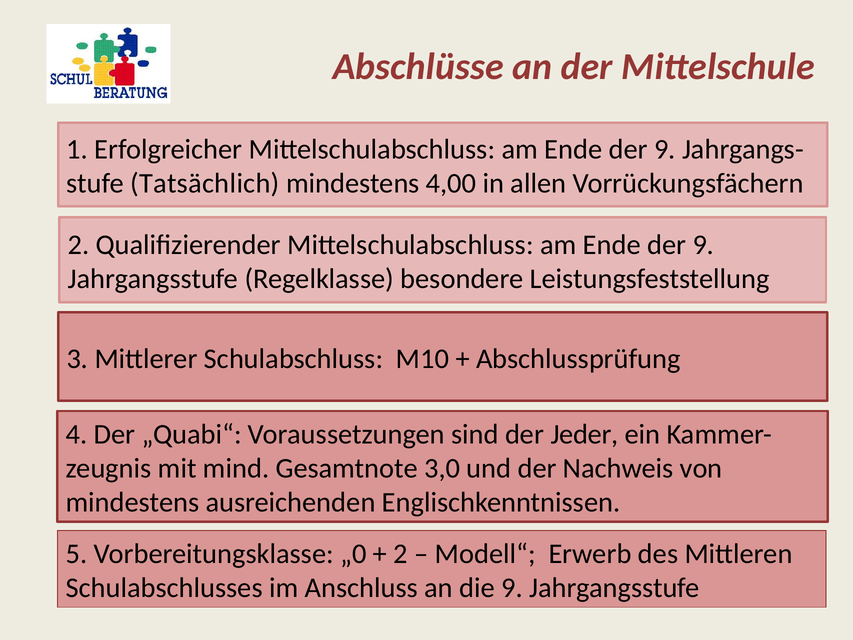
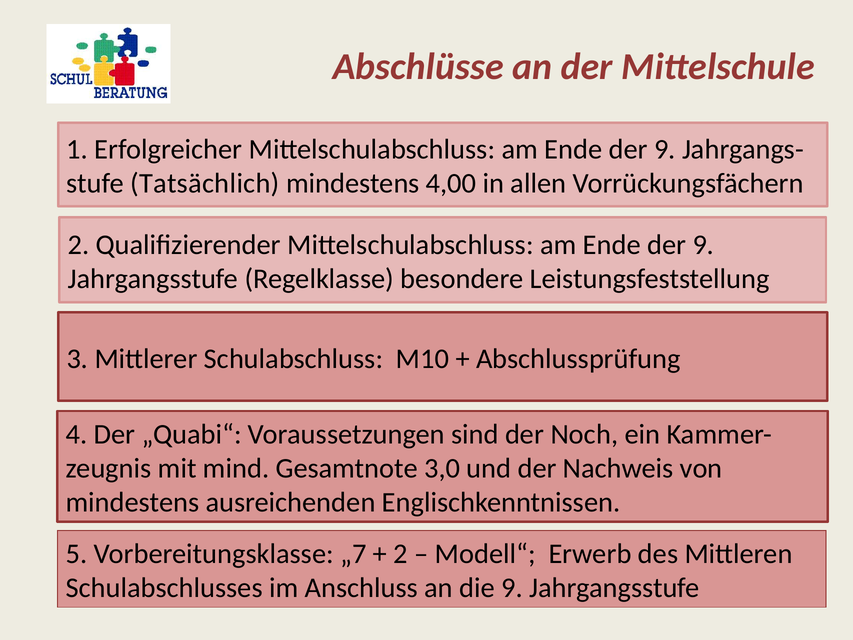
Jeder: Jeder -> Noch
„0: „0 -> „7
